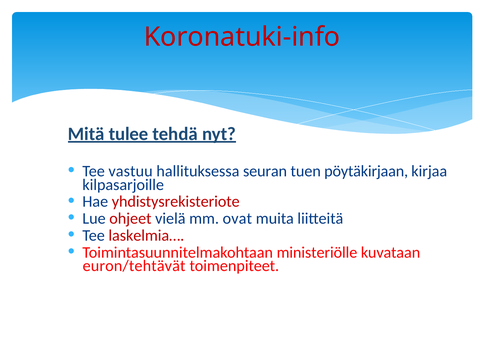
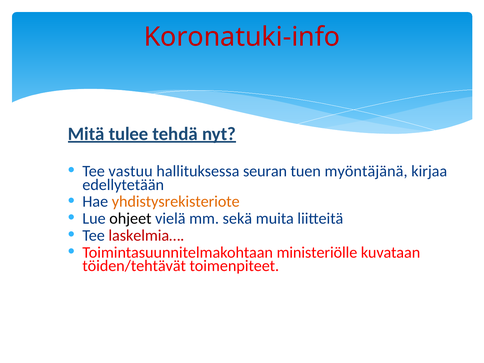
pöytäkirjaan: pöytäkirjaan -> myöntäjänä
kilpasarjoille: kilpasarjoille -> edellytetään
yhdistysrekisteriote colour: red -> orange
ohjeet colour: red -> black
ovat: ovat -> sekä
euron/tehtävät: euron/tehtävät -> töiden/tehtävät
